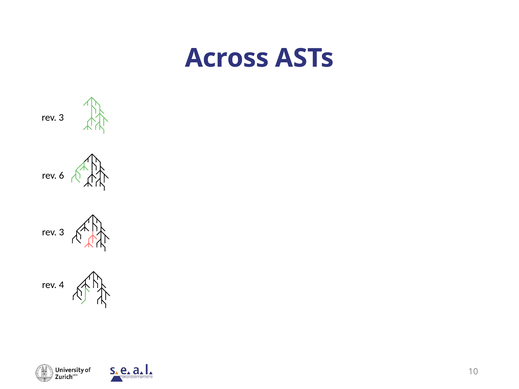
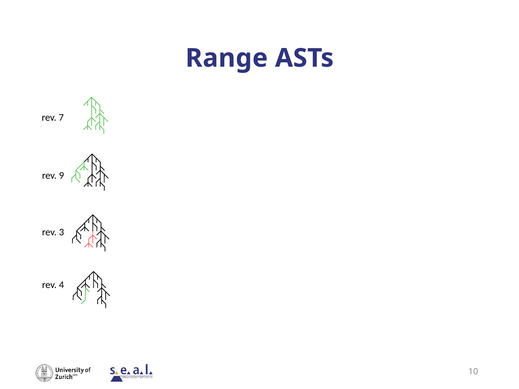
Across: Across -> Range
3 at (61, 118): 3 -> 7
6: 6 -> 9
